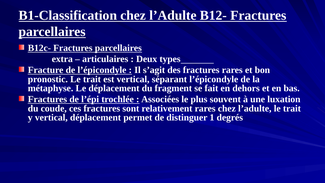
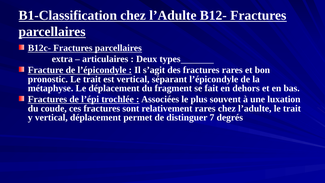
1: 1 -> 7
